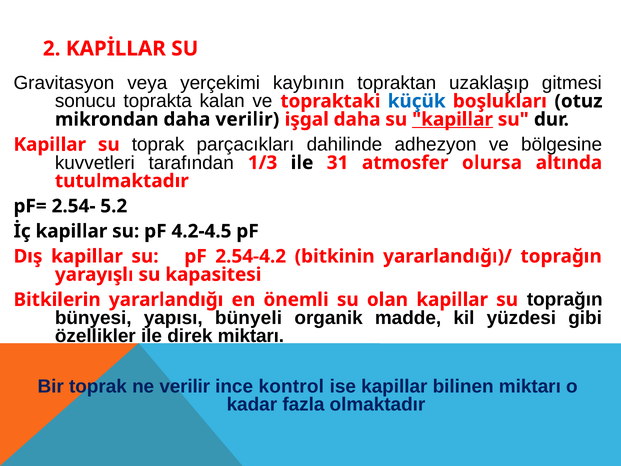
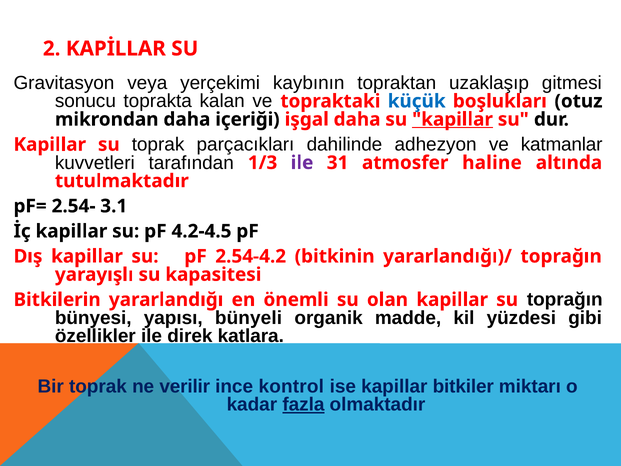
daha verilir: verilir -> içeriği
bölgesine: bölgesine -> katmanlar
ile at (302, 163) colour: black -> purple
olursa: olursa -> haline
5.2: 5.2 -> 3.1
direk miktarı: miktarı -> katlara
bilinen: bilinen -> bitkiler
fazla underline: none -> present
